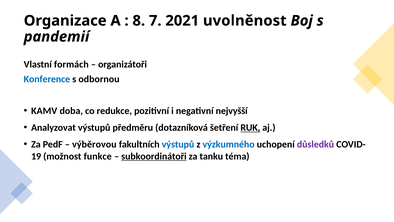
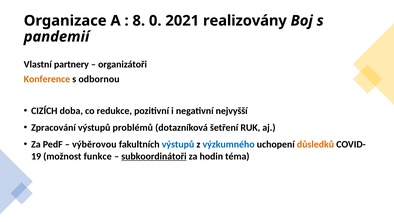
7: 7 -> 0
uvolněnost: uvolněnost -> realizovány
formách: formách -> partnery
Konference colour: blue -> orange
KAMV: KAMV -> CIZÍCH
Analyzovat: Analyzovat -> Zpracování
předměru: předměru -> problémů
RUK underline: present -> none
důsledků colour: purple -> orange
tanku: tanku -> hodin
